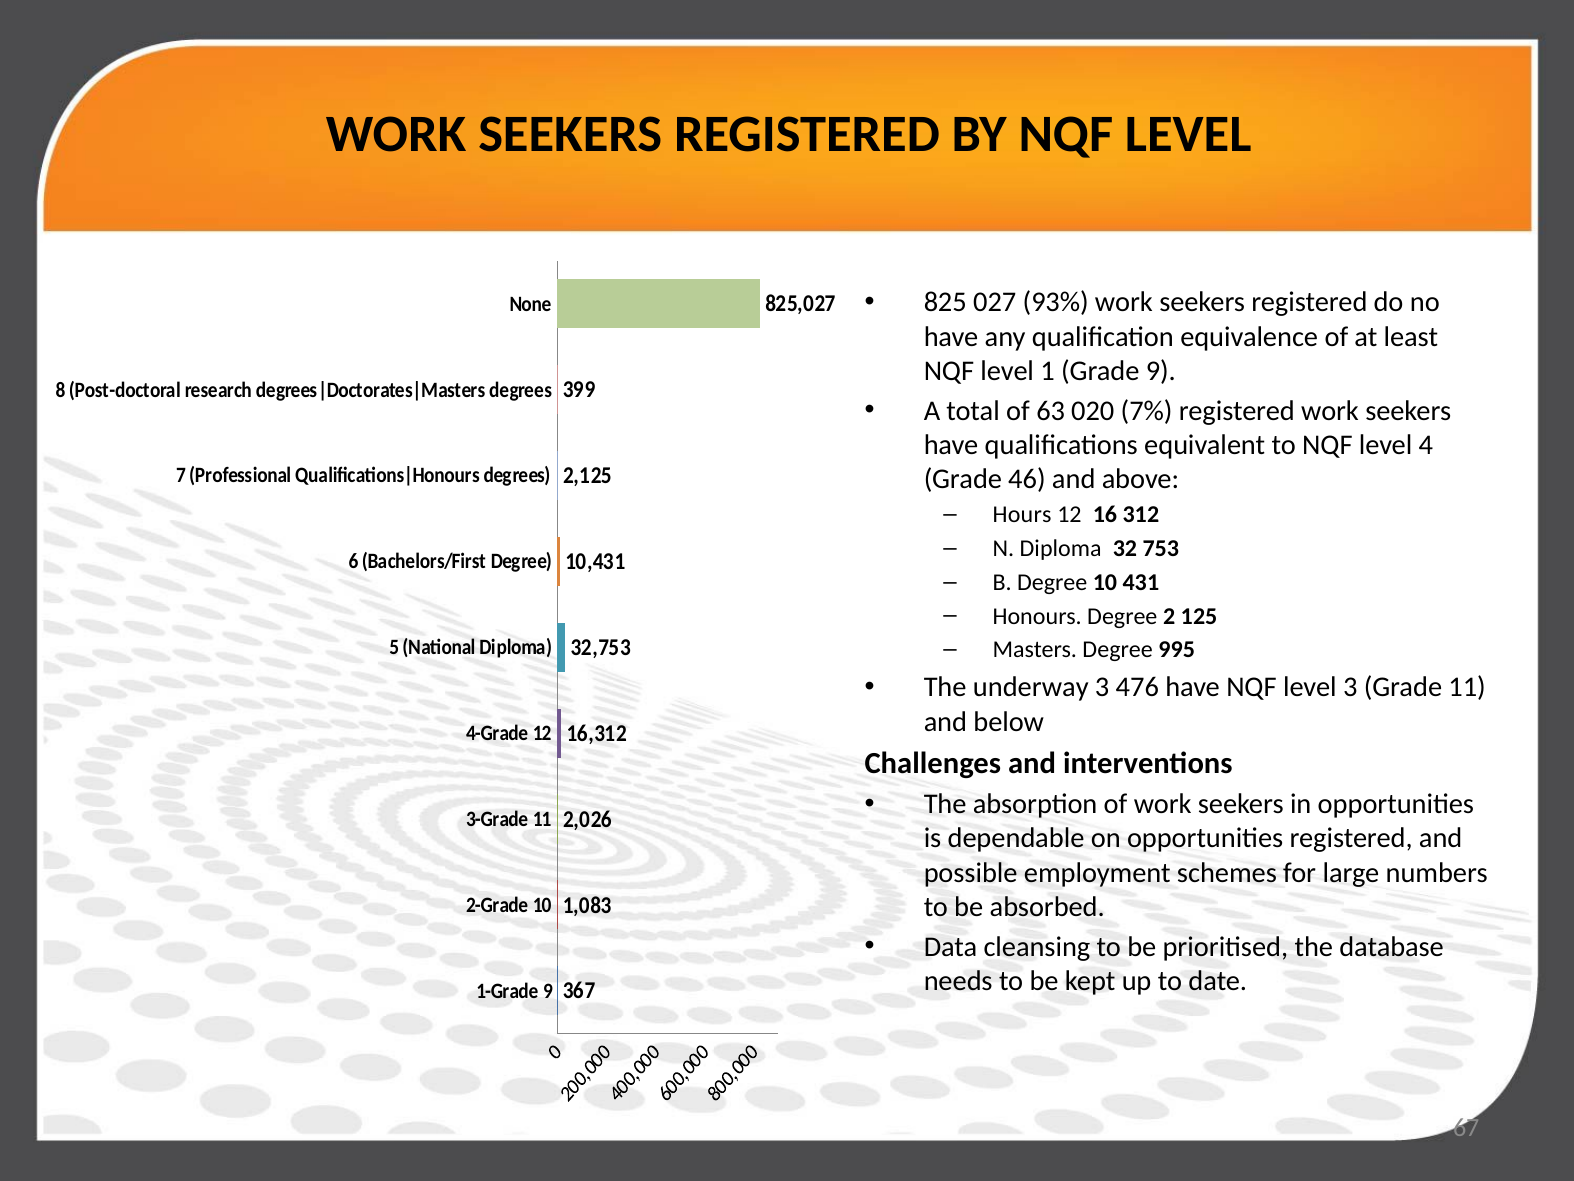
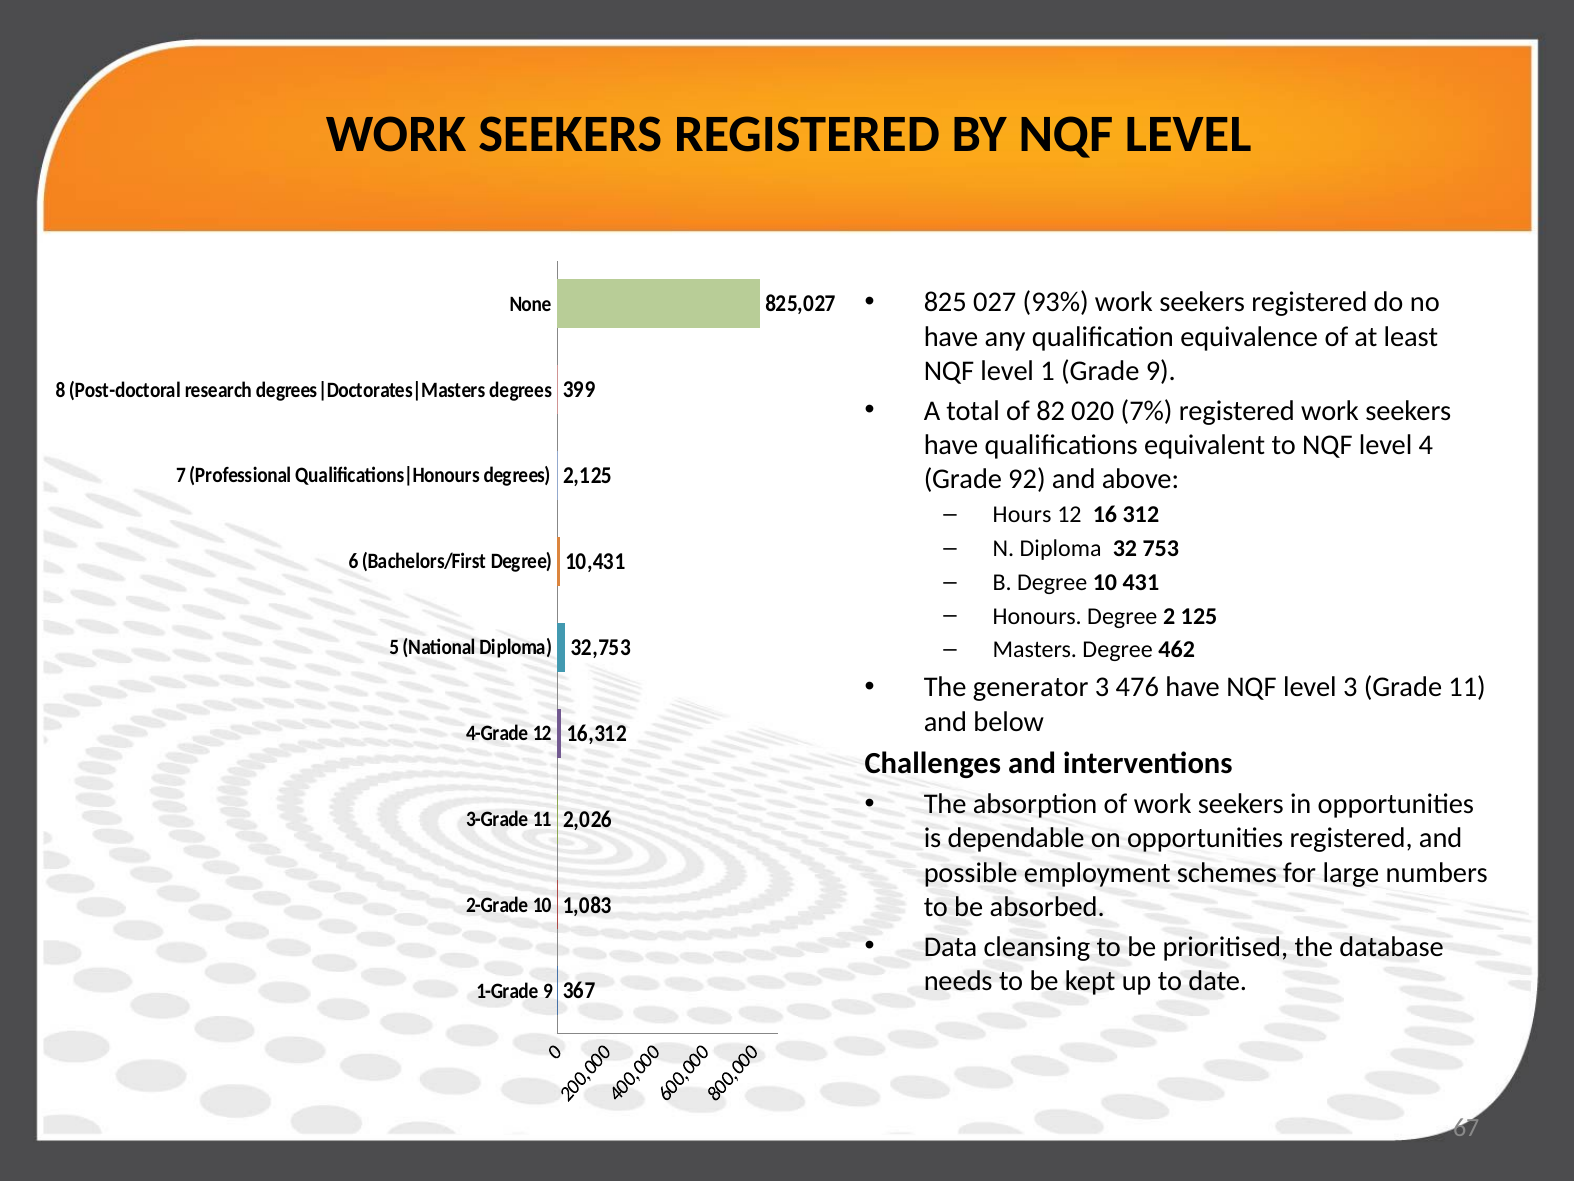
63: 63 -> 82
46: 46 -> 92
995: 995 -> 462
underway: underway -> generator
